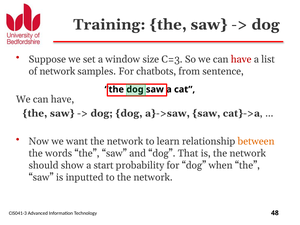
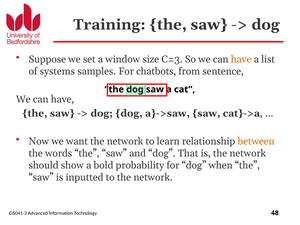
have at (241, 59) colour: red -> orange
of network: network -> systems
start: start -> bold
